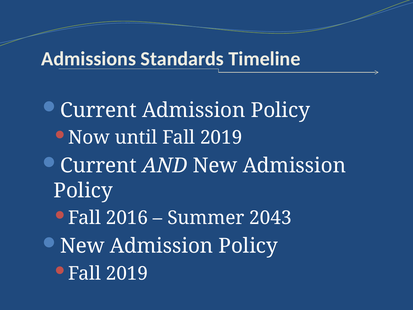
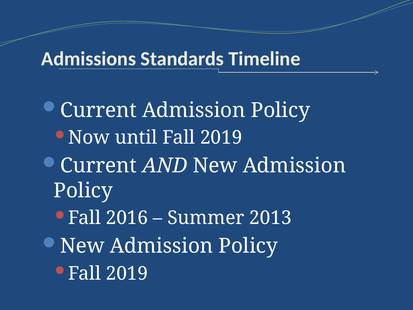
2043: 2043 -> 2013
